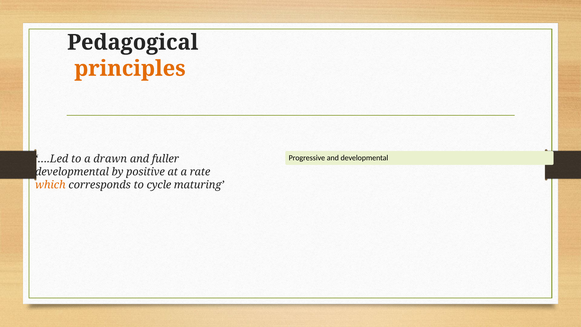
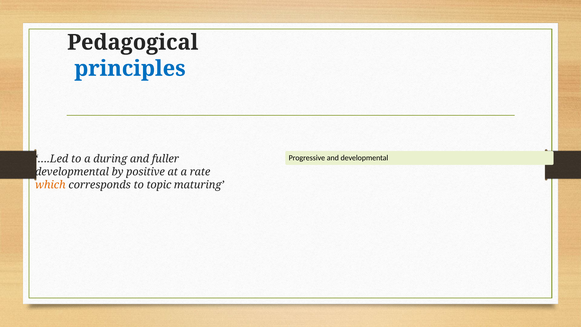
principles colour: orange -> blue
drawn: drawn -> during
cycle: cycle -> topic
